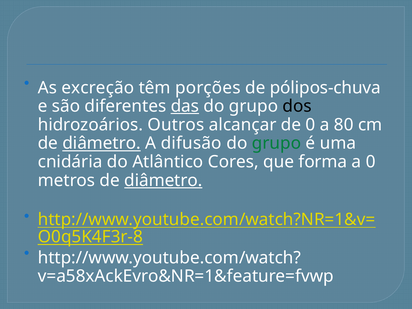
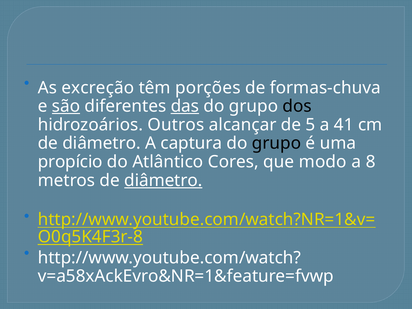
pólipos-chuva: pólipos-chuva -> formas-chuva
são underline: none -> present
de 0: 0 -> 5
80: 80 -> 41
diâmetro at (102, 143) underline: present -> none
difusão: difusão -> captura
grupo at (277, 143) colour: green -> black
cnidária: cnidária -> propício
forma: forma -> modo
a 0: 0 -> 8
